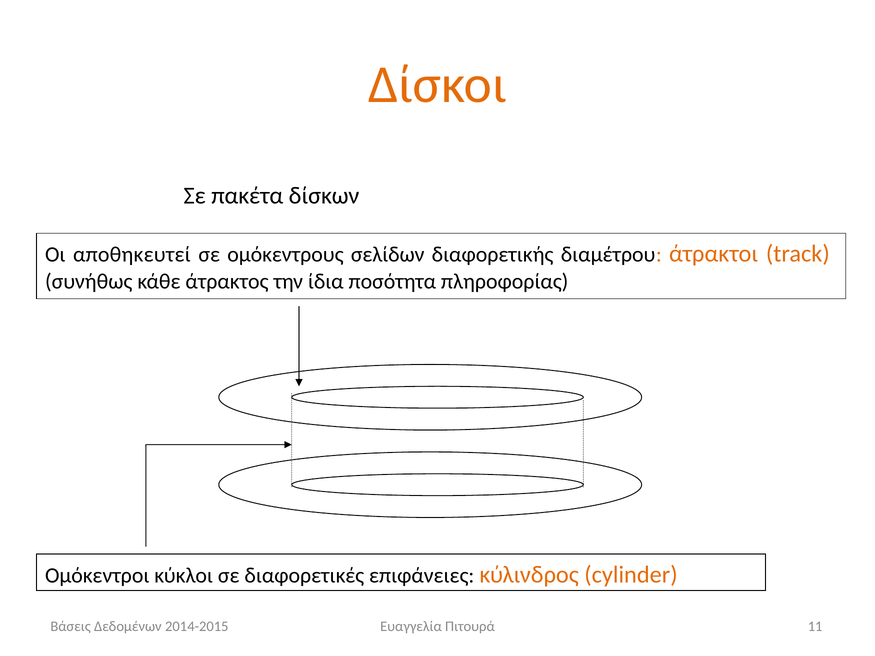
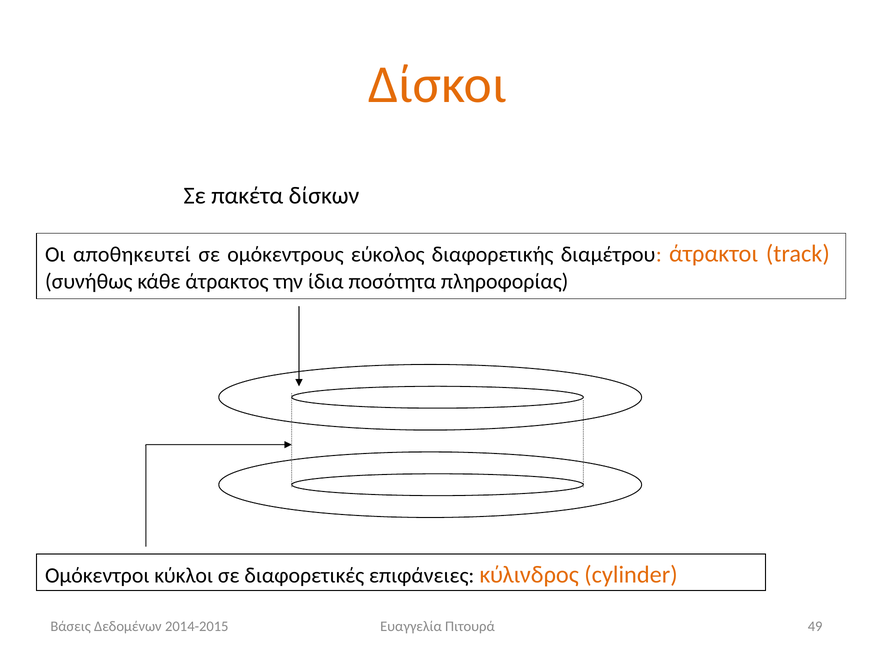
σελίδων: σελίδων -> εύκολος
11: 11 -> 49
